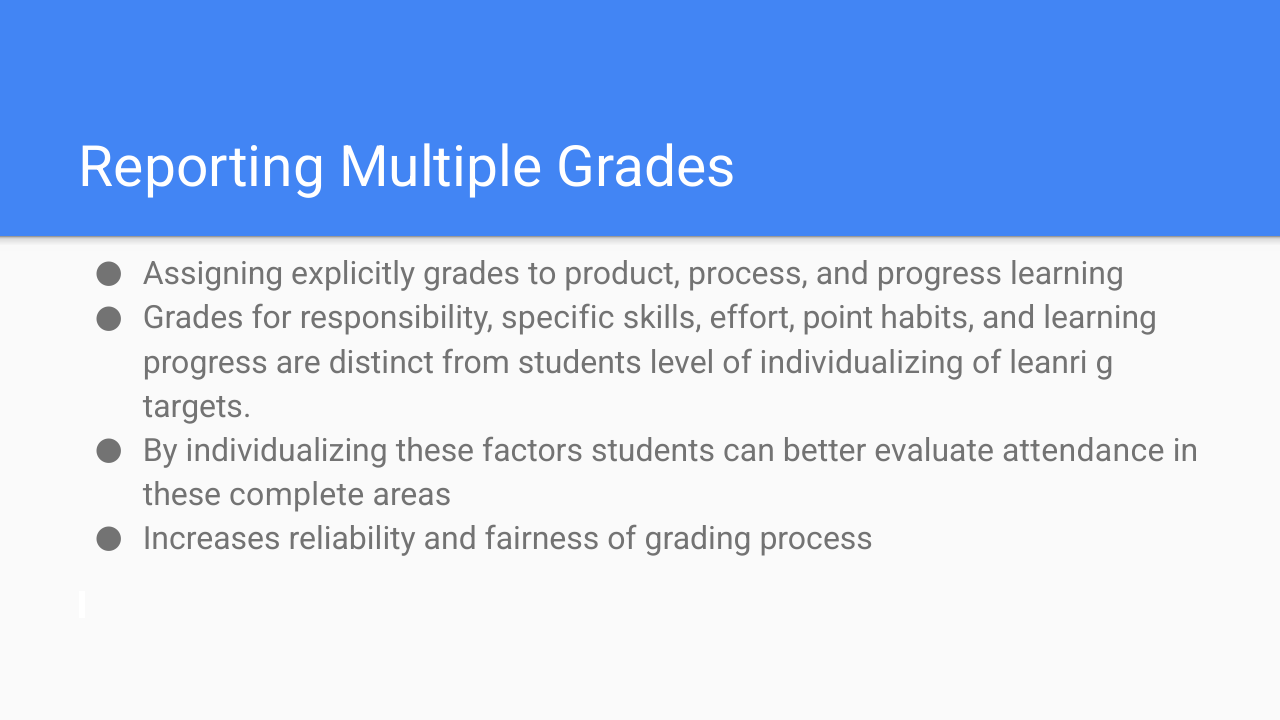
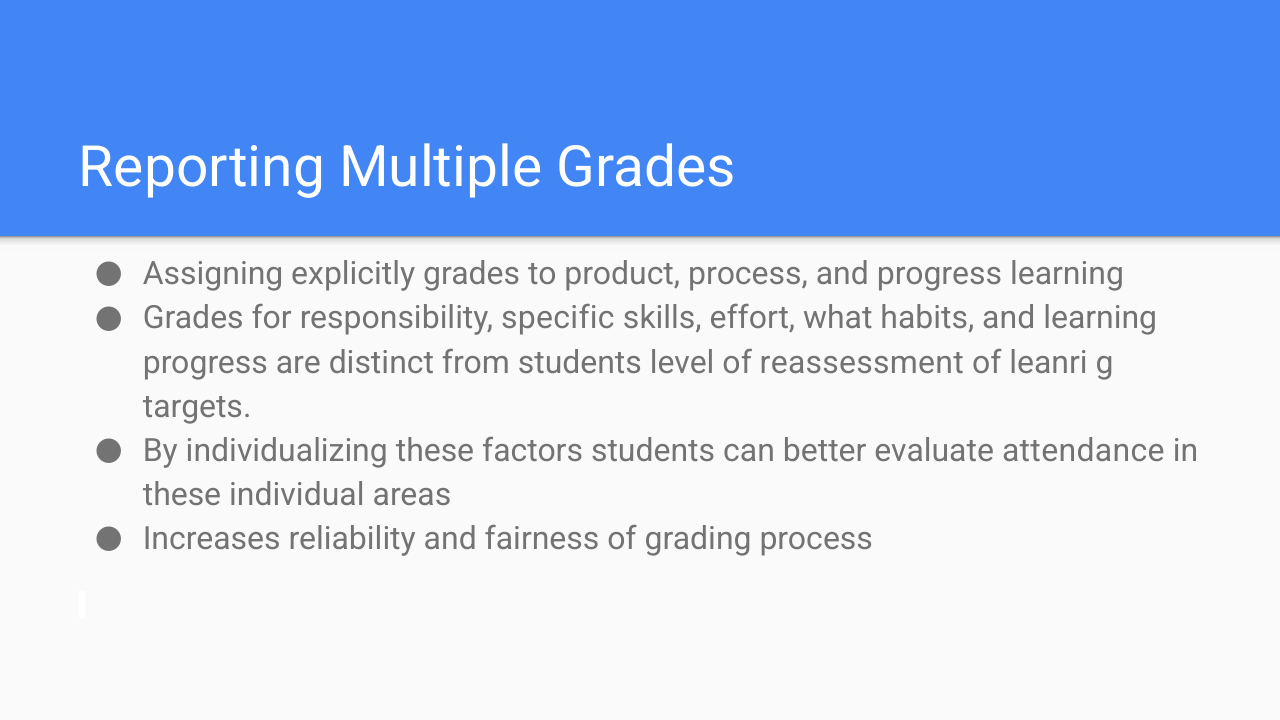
point: point -> what
of individualizing: individualizing -> reassessment
complete: complete -> individual
